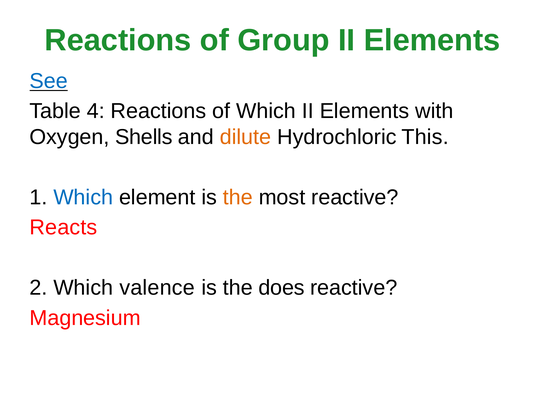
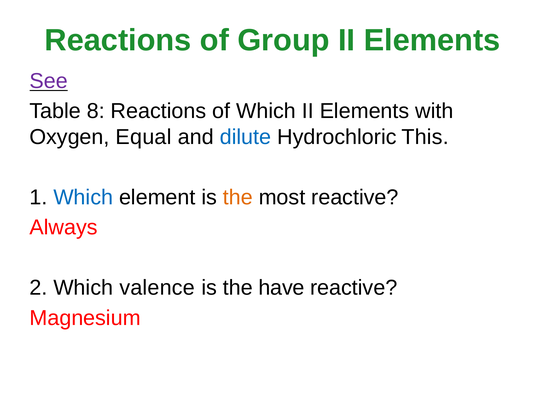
See colour: blue -> purple
4: 4 -> 8
Shells: Shells -> Equal
dilute colour: orange -> blue
Reacts: Reacts -> Always
does: does -> have
